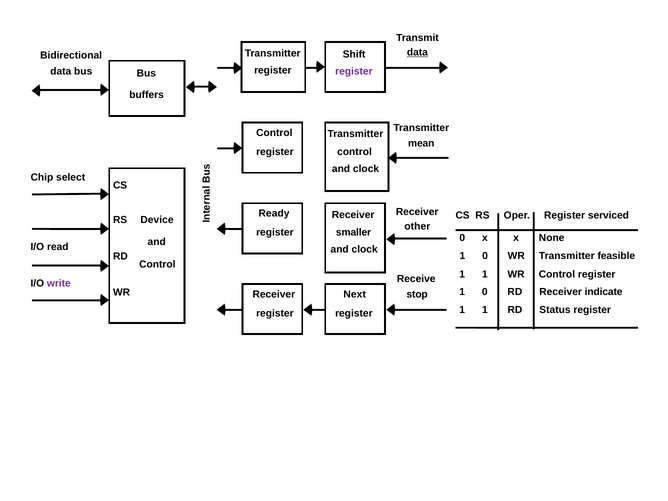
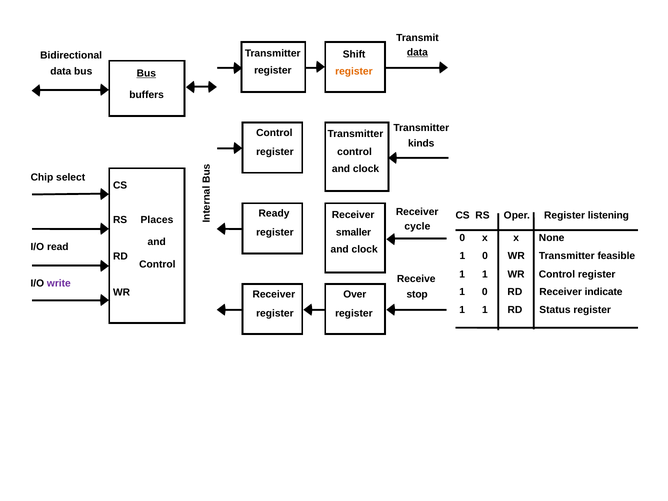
register at (354, 71) colour: purple -> orange
Bus at (146, 73) underline: none -> present
mean: mean -> kinds
serviced: serviced -> listening
Device: Device -> Places
other: other -> cycle
Next: Next -> Over
